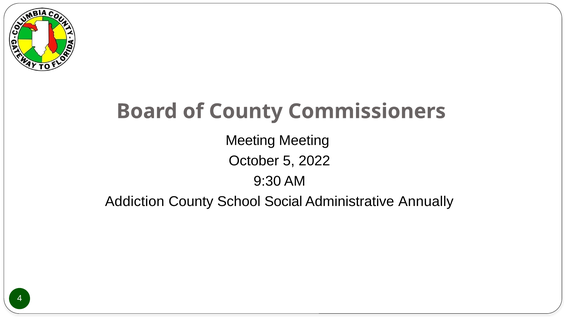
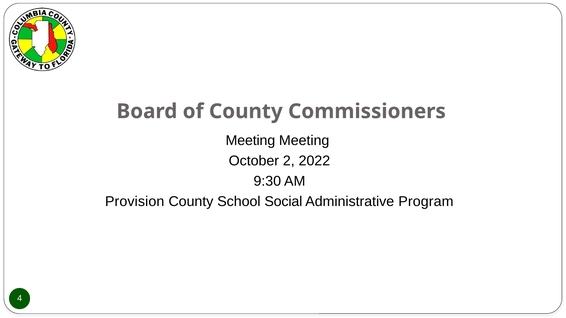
5: 5 -> 2
Addiction: Addiction -> Provision
Annually: Annually -> Program
